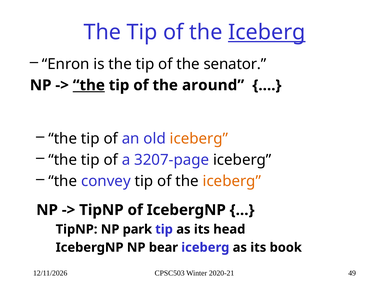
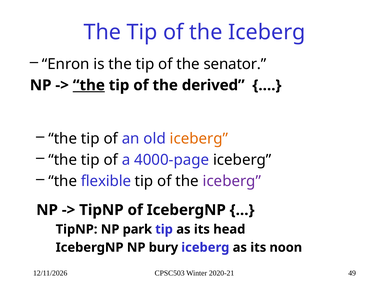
Iceberg at (267, 32) underline: present -> none
around: around -> derived
3207-page: 3207-page -> 4000-page
convey: convey -> flexible
iceberg at (232, 181) colour: orange -> purple
bear: bear -> bury
book: book -> noon
